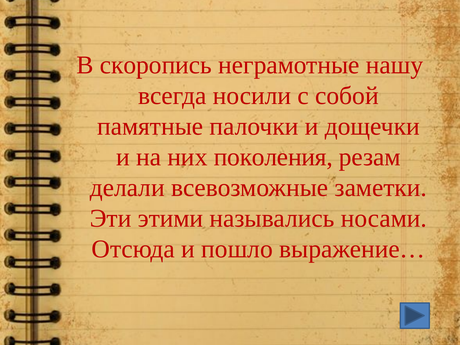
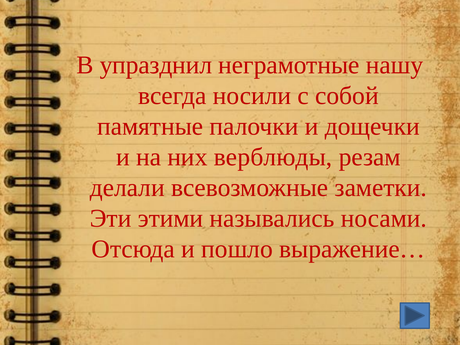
скоропись: скоропись -> упразднил
поколения: поколения -> верблюды
